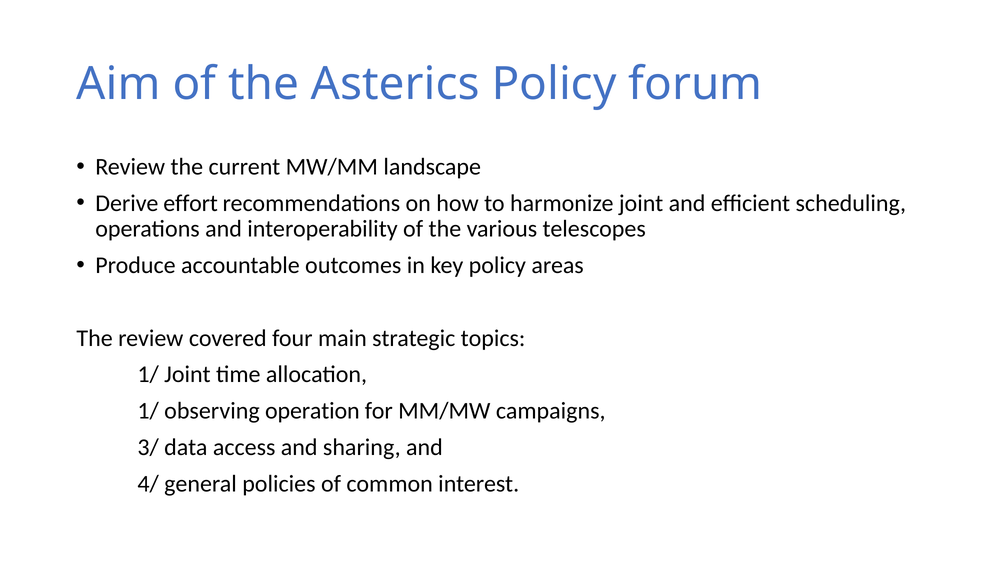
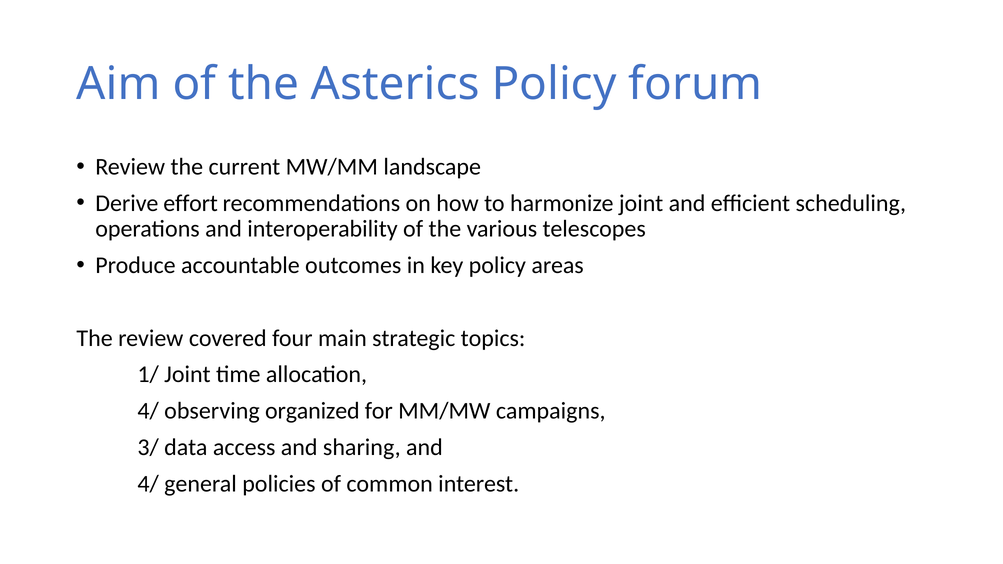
1/ at (148, 411): 1/ -> 4/
operation: operation -> organized
